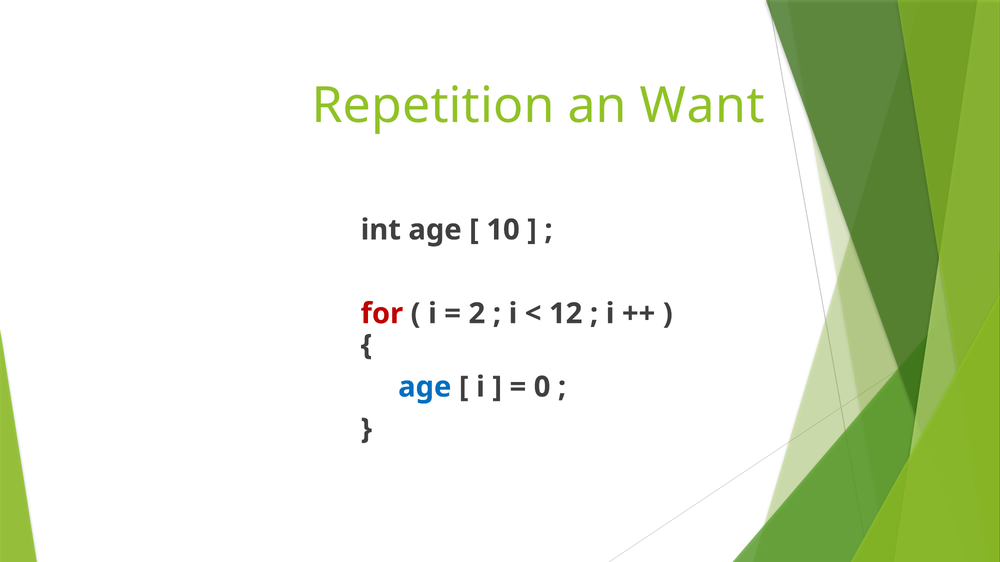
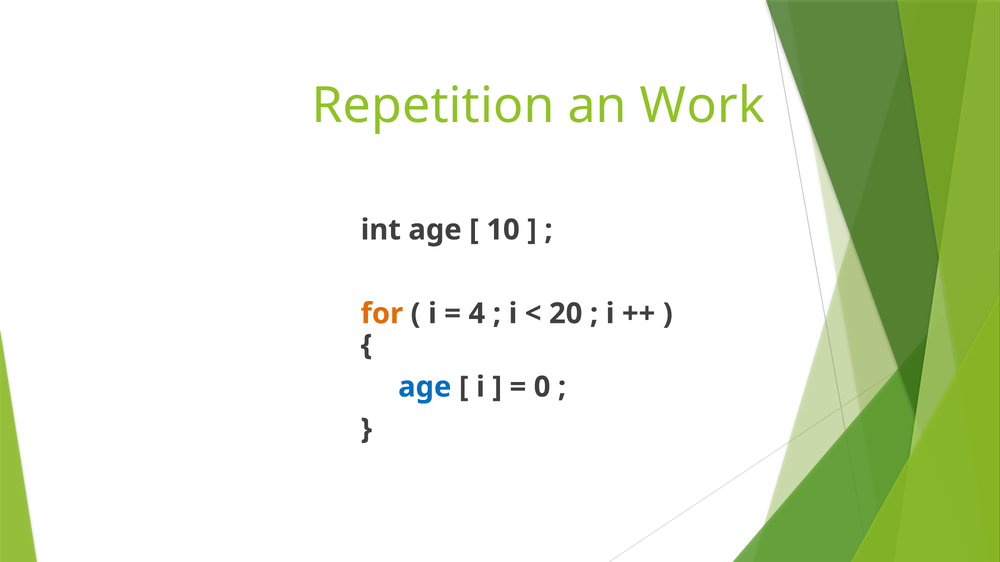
Want: Want -> Work
for colour: red -> orange
2: 2 -> 4
12: 12 -> 20
